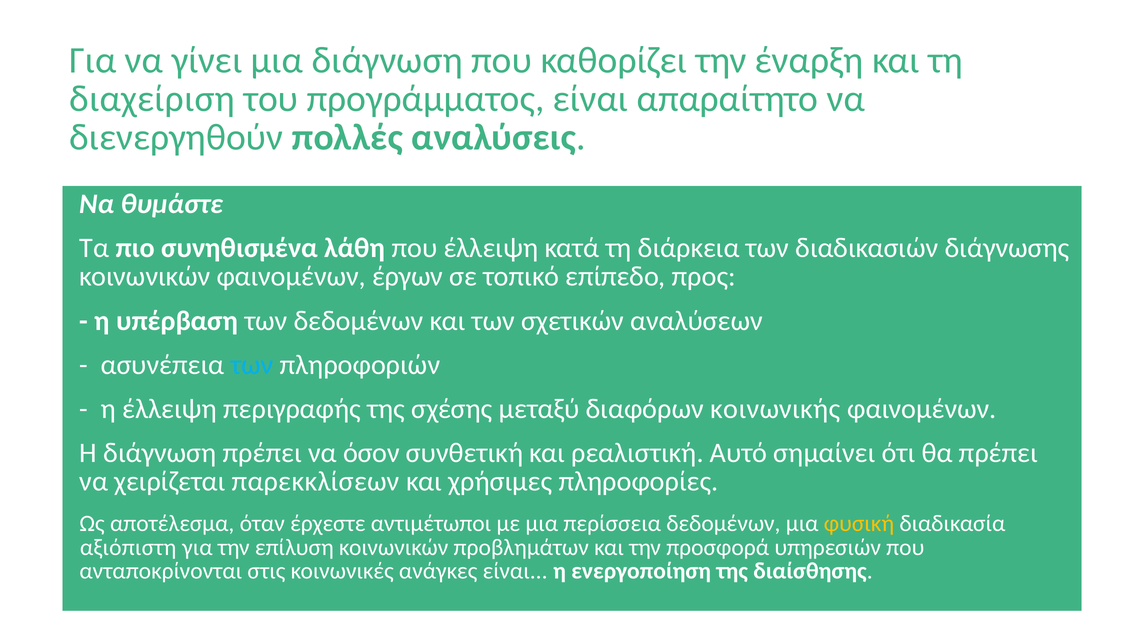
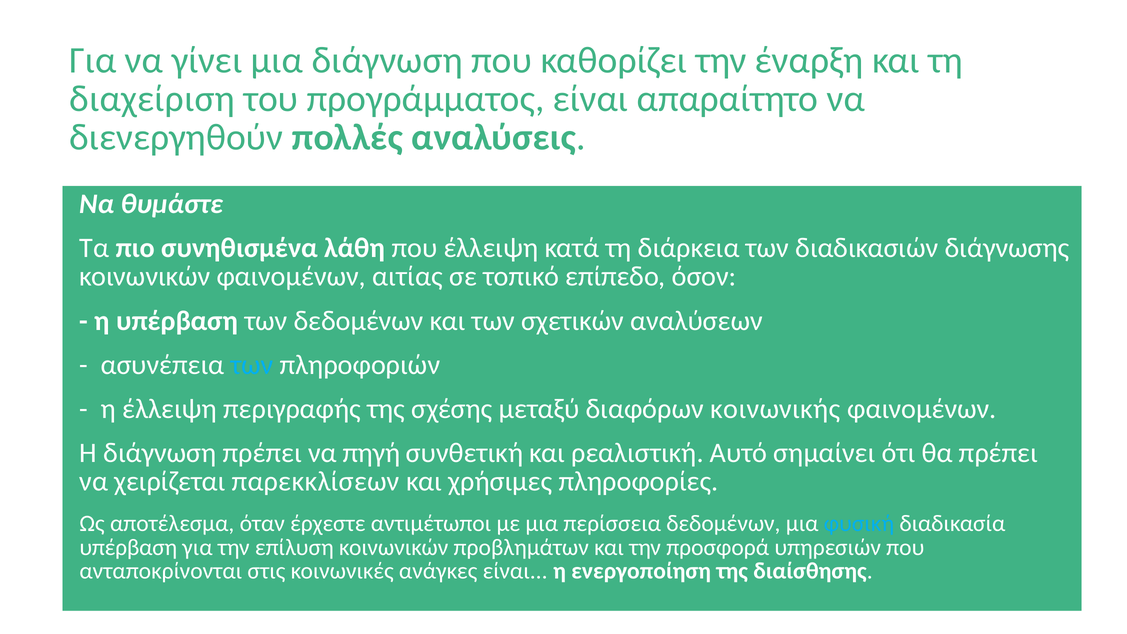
έργων: έργων -> αιτίας
προς: προς -> όσον
όσον: όσον -> πηγή
φυσική colour: yellow -> light blue
αξιόπιστη at (128, 547): αξιόπιστη -> υπέρβαση
